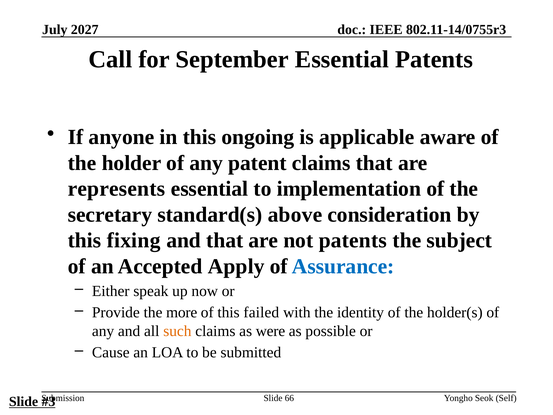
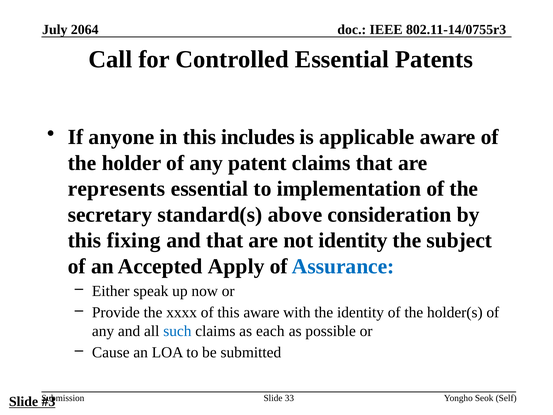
2027: 2027 -> 2064
September: September -> Controlled
ongoing: ongoing -> includes
not patents: patents -> identity
more: more -> xxxx
this failed: failed -> aware
such colour: orange -> blue
were: were -> each
66: 66 -> 33
